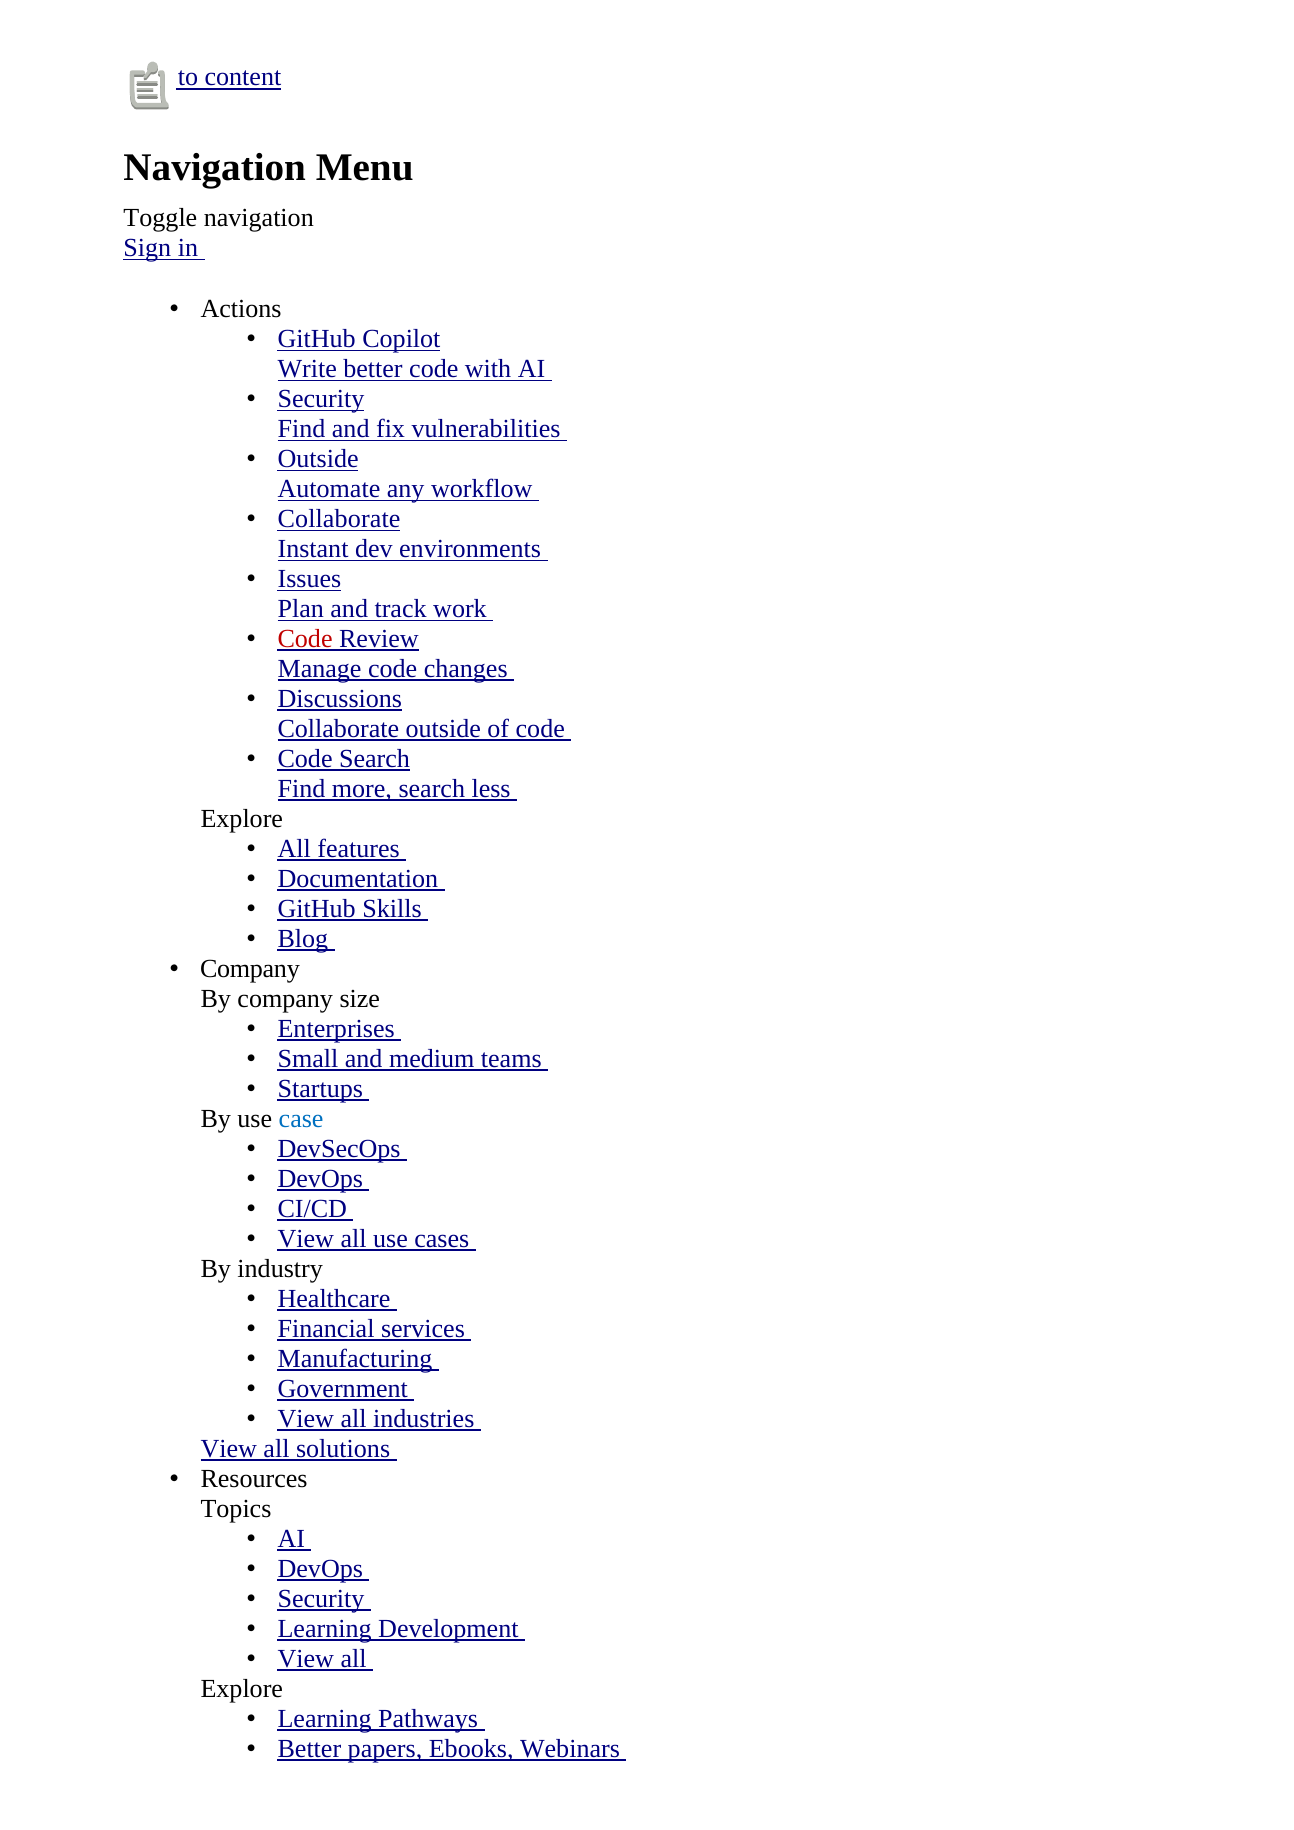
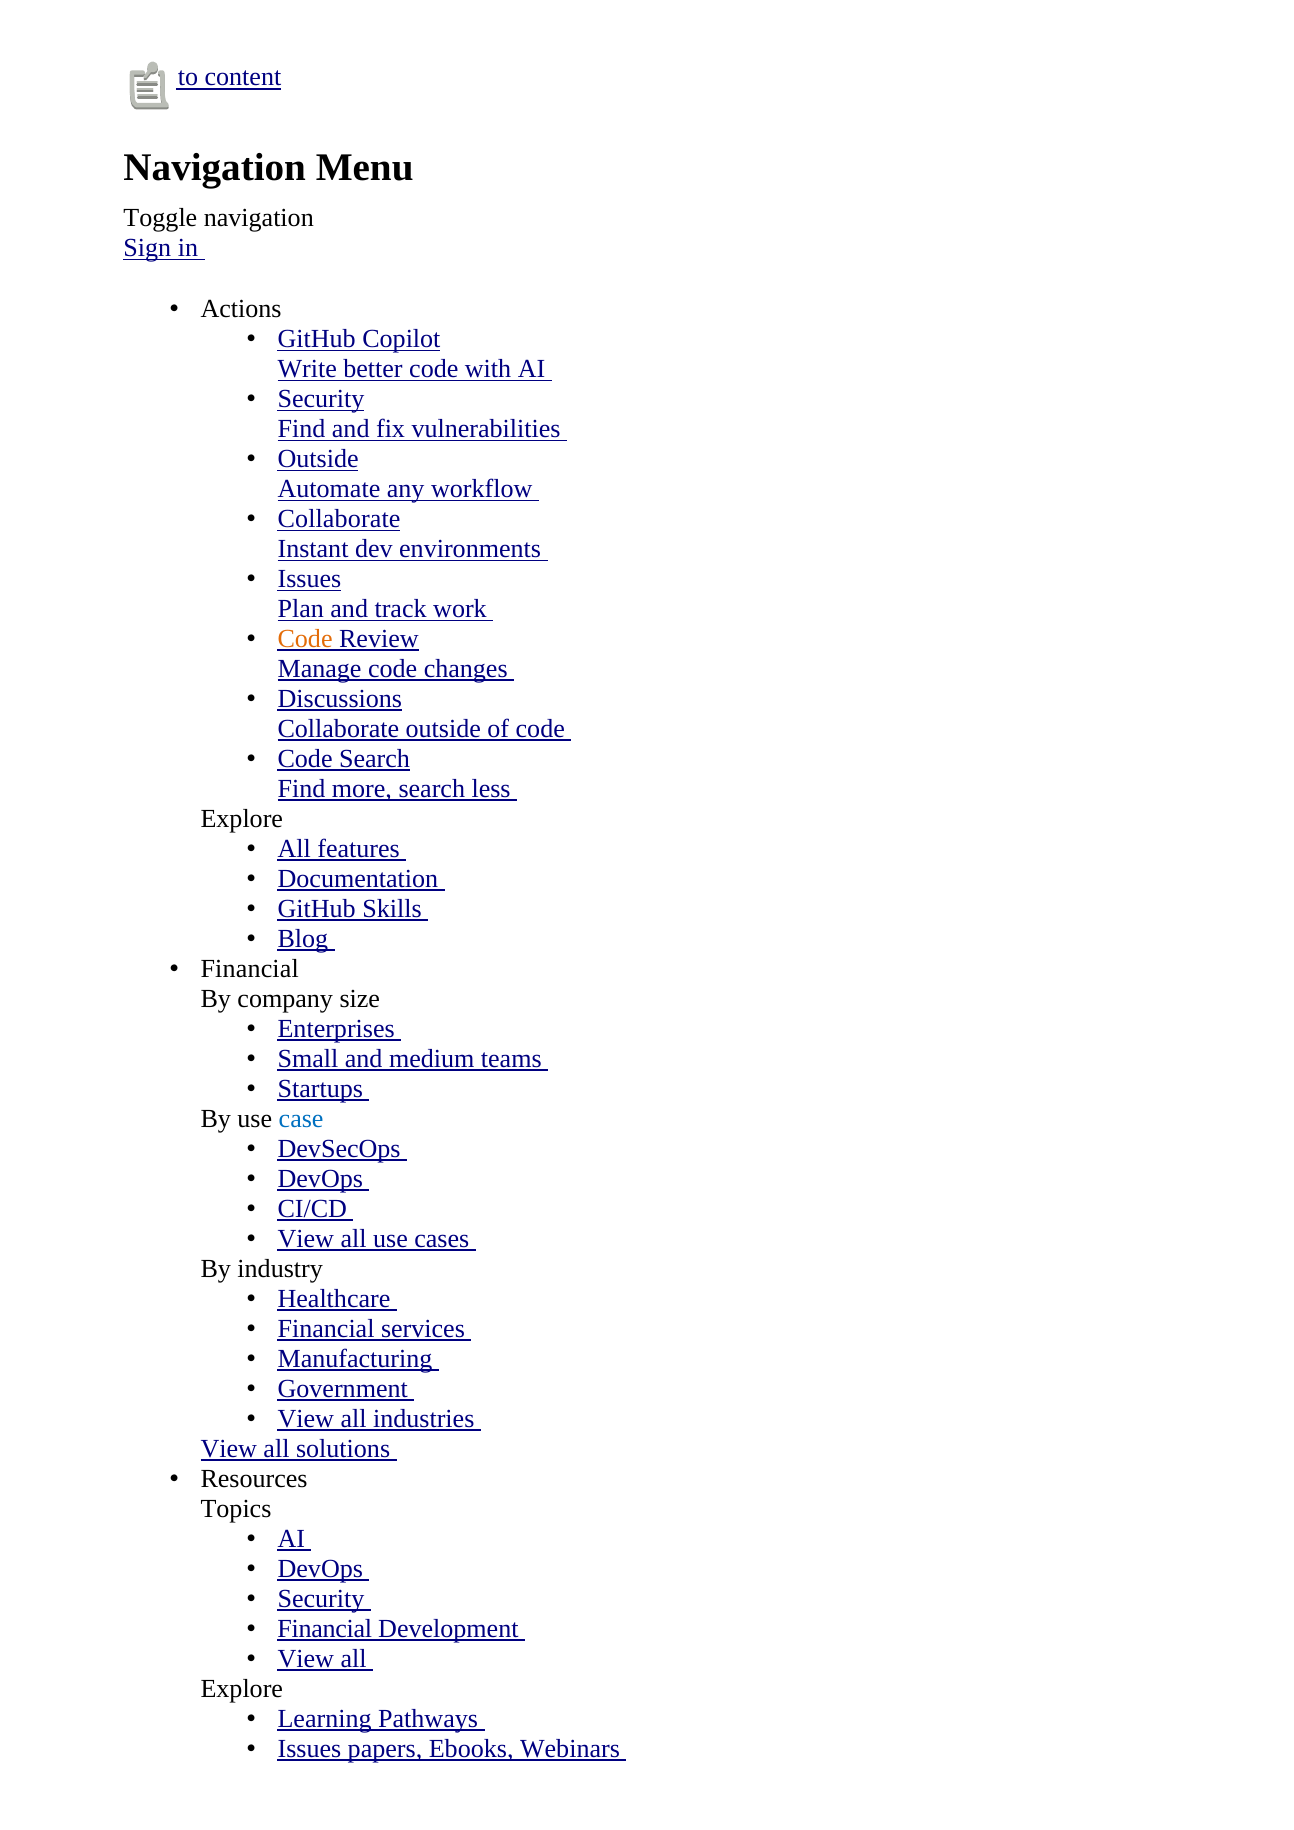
Code at (305, 639) colour: red -> orange
Company at (250, 969): Company -> Financial
Learning at (325, 1629): Learning -> Financial
Better at (309, 1748): Better -> Issues
